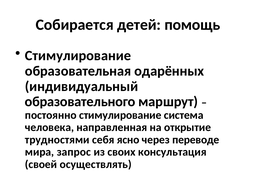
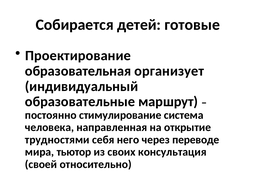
помощь: помощь -> готовые
Стимулирование at (78, 56): Стимулирование -> Проектирование
одарённых: одарённых -> организует
образовательного: образовательного -> образовательные
ясно: ясно -> него
запрос: запрос -> тьютор
осуществлять: осуществлять -> относительно
